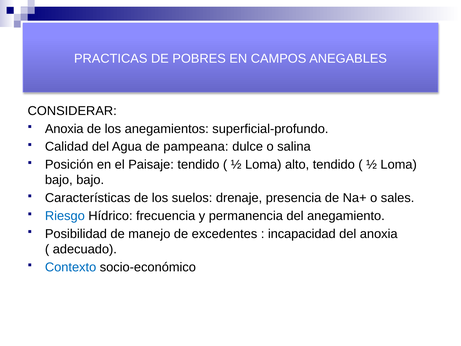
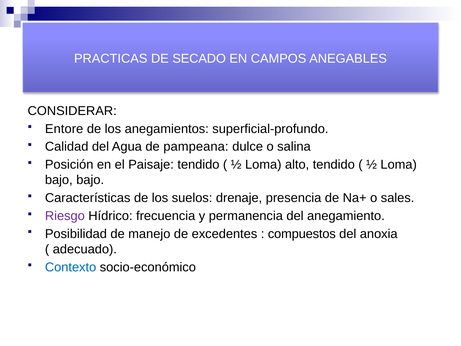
POBRES: POBRES -> SECADO
Anoxia at (64, 129): Anoxia -> Entore
Riesgo colour: blue -> purple
incapacidad: incapacidad -> compuestos
